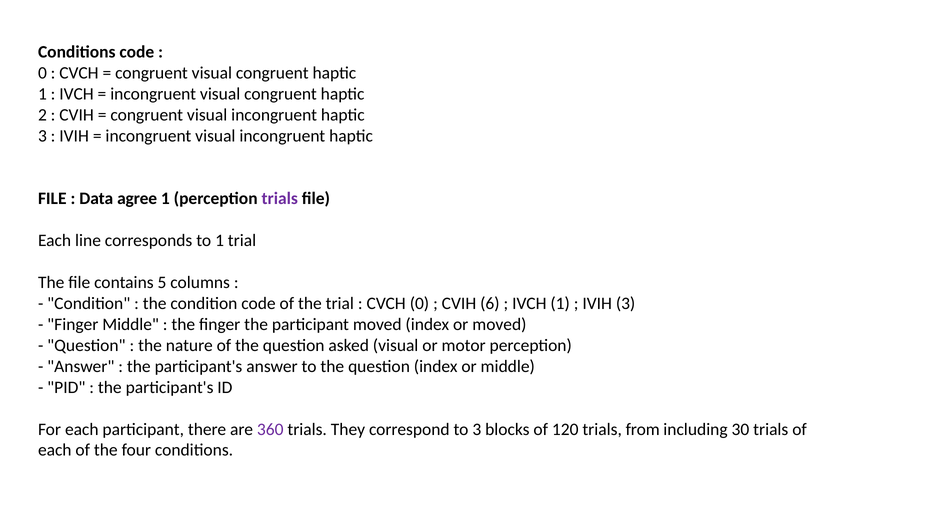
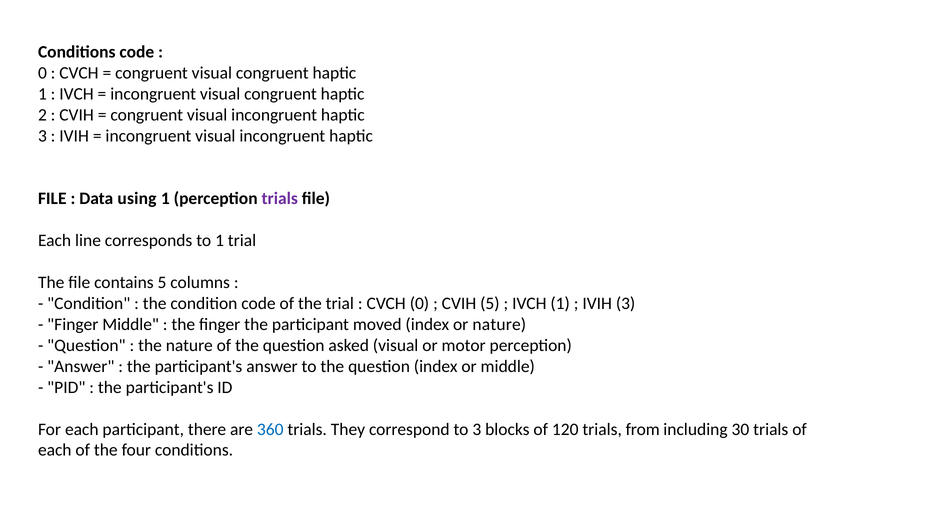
agree: agree -> using
CVIH 6: 6 -> 5
or moved: moved -> nature
360 colour: purple -> blue
